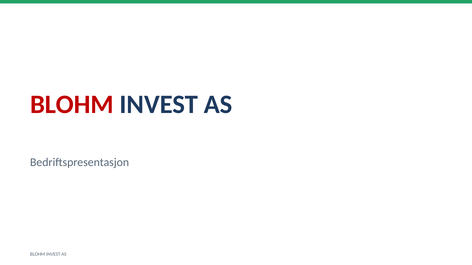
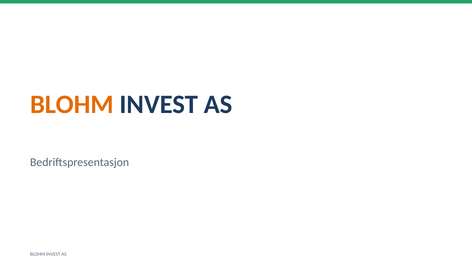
BLOHM at (72, 105) colour: red -> orange
